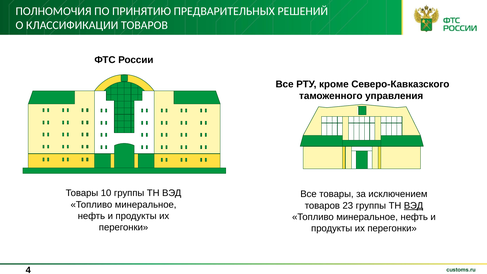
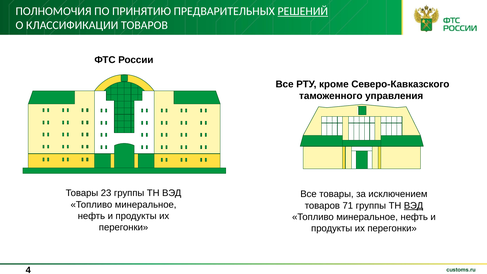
РЕШЕНИЙ underline: none -> present
10: 10 -> 23
23: 23 -> 71
